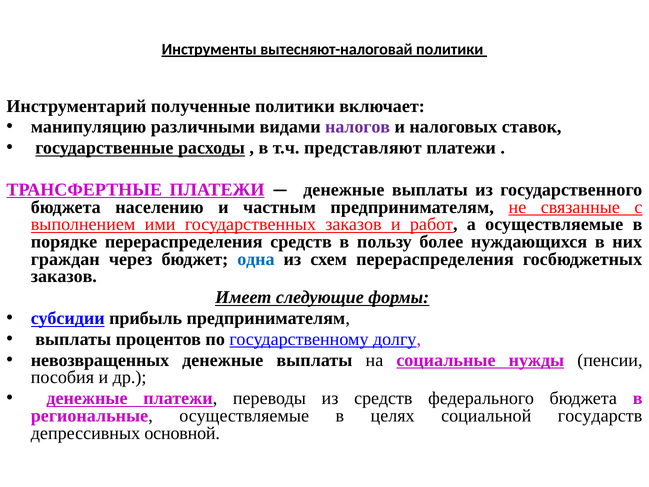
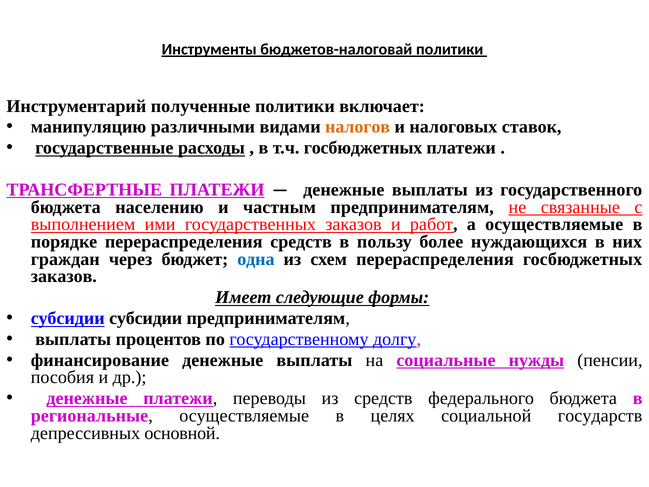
вытесняют-налоговай: вытесняют-налоговай -> бюджетов-налоговай
налогов colour: purple -> orange
т.ч представляют: представляют -> госбюджетных
субсидии прибыль: прибыль -> субсидии
невозвращенных: невозвращенных -> финансирование
